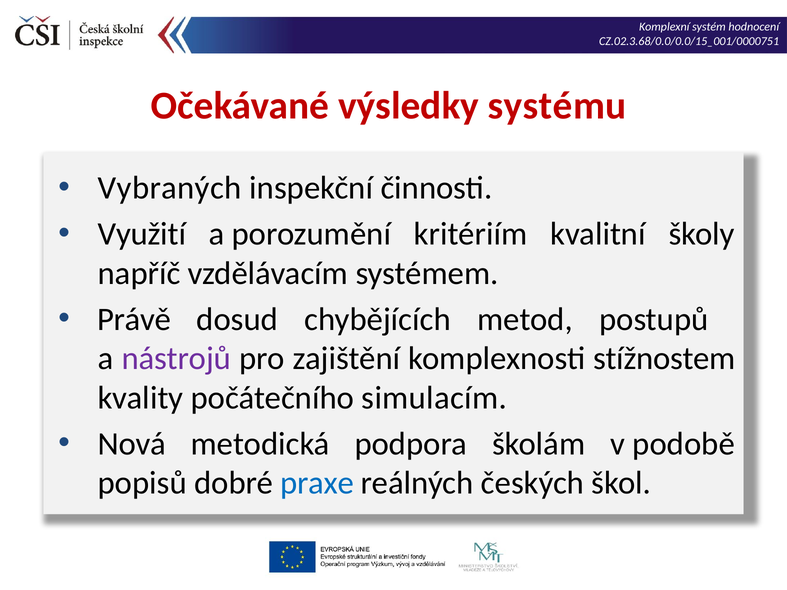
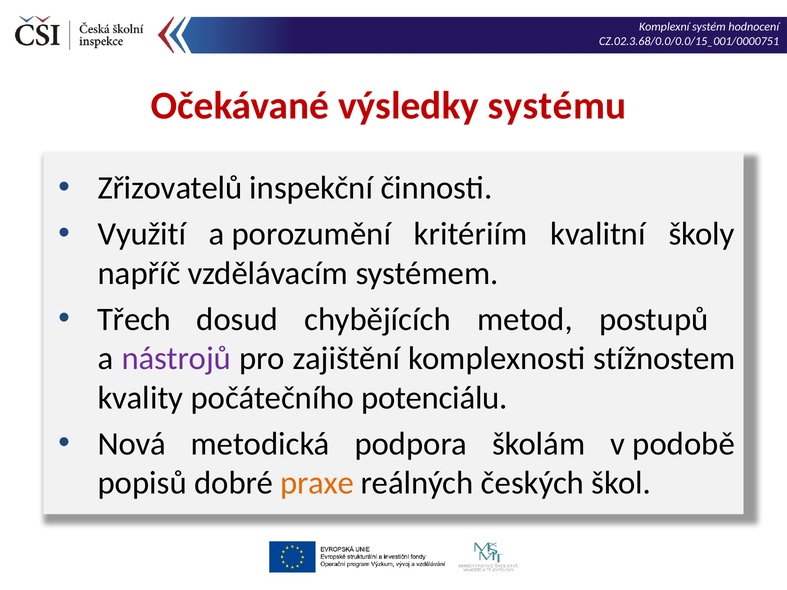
Vybraných: Vybraných -> Zřizovatelů
Právě: Právě -> Třech
simulacím: simulacím -> potenciálu
praxe colour: blue -> orange
